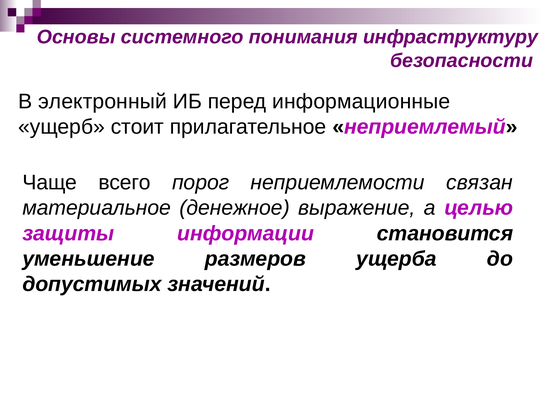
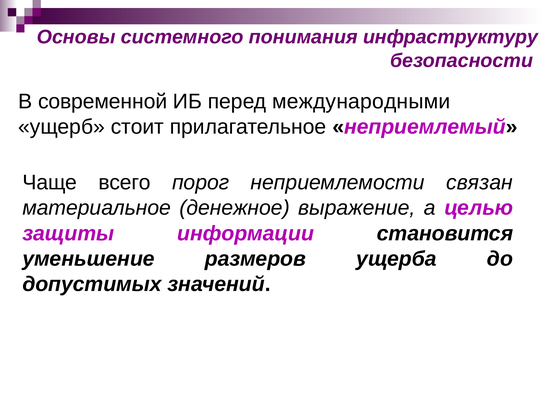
электронный: электронный -> современной
информационные: информационные -> международными
